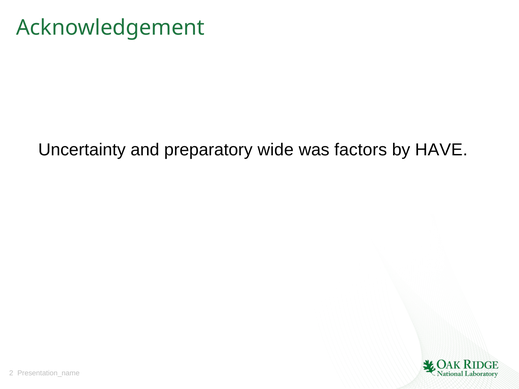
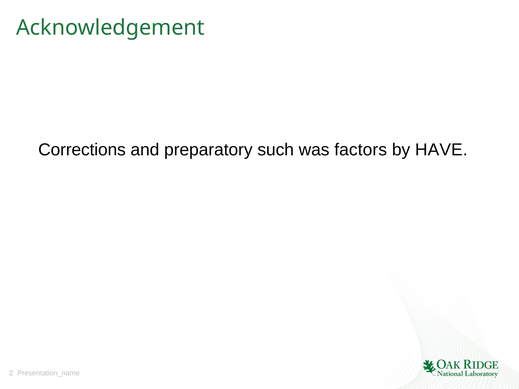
Uncertainty: Uncertainty -> Corrections
wide: wide -> such
